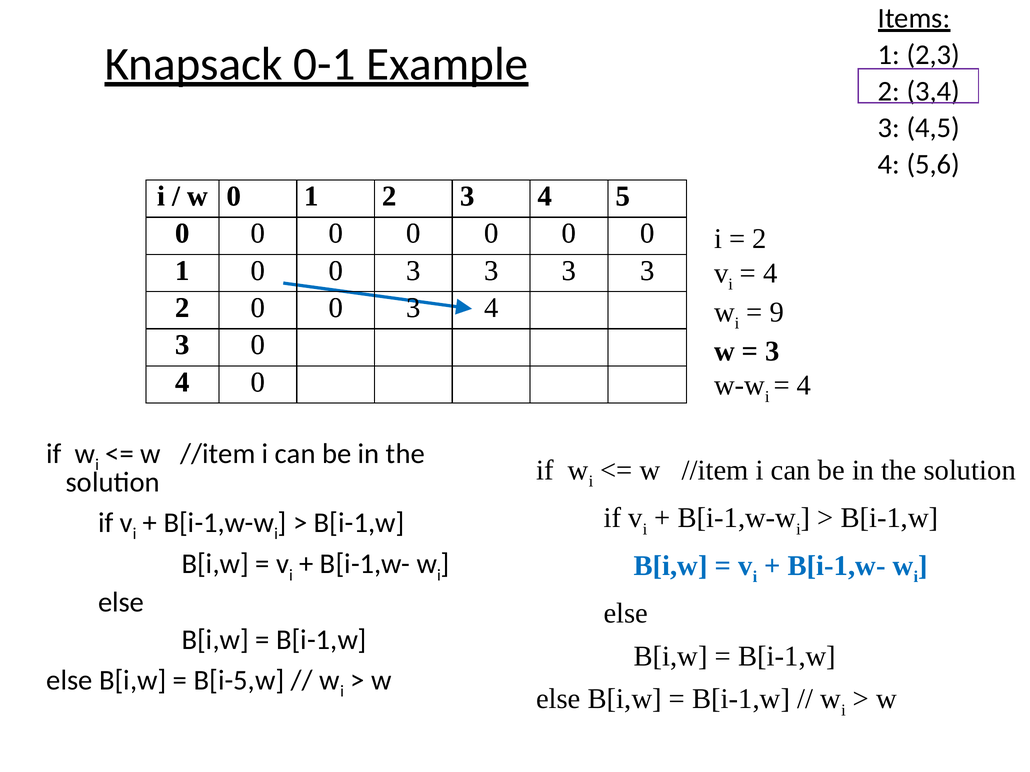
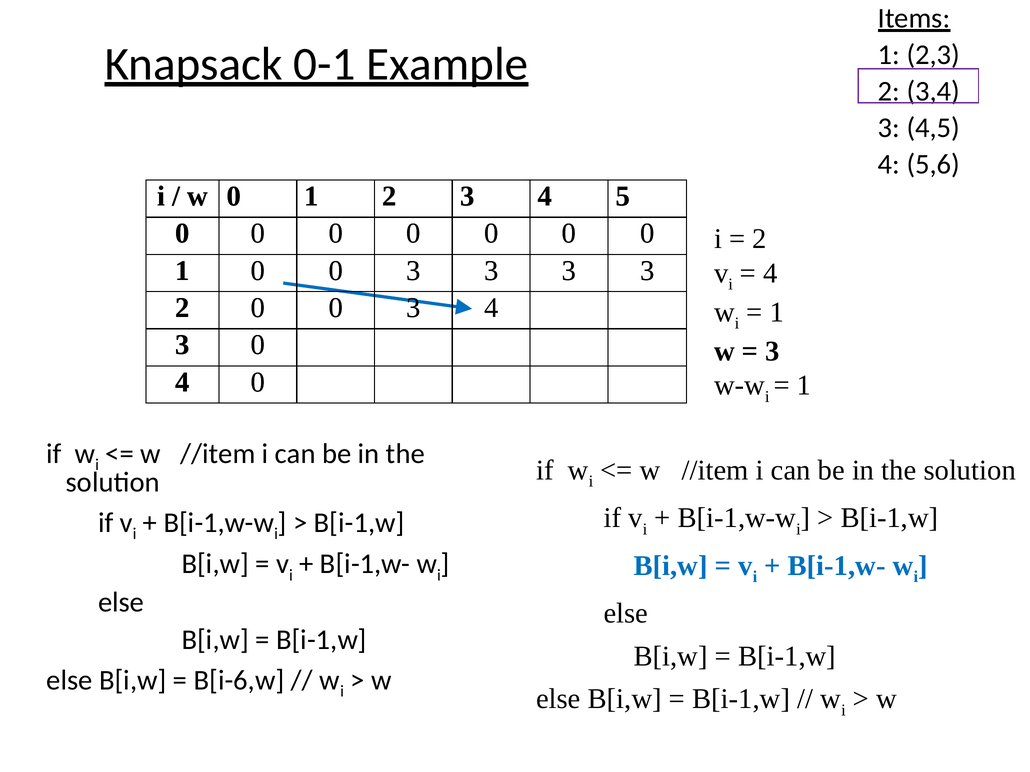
9 at (777, 312): 9 -> 1
4 at (804, 386): 4 -> 1
B[i-5,w: B[i-5,w -> B[i-6,w
